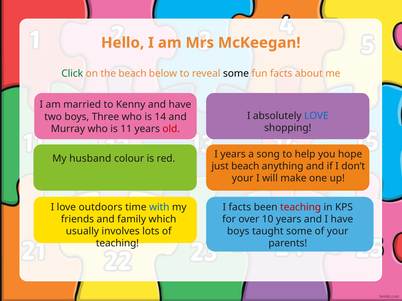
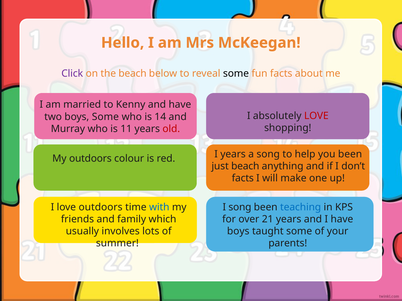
Click colour: green -> purple
LOVE at (316, 116) colour: blue -> red
boys Three: Three -> Some
you hope: hope -> been
My husband: husband -> outdoors
your at (243, 179): your -> facts
I facts: facts -> song
teaching at (301, 208) colour: red -> blue
10: 10 -> 21
teaching at (117, 244): teaching -> summer
